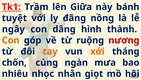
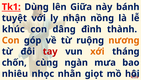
Trầm: Trầm -> Dùng
đãng: đãng -> nhận
ngây: ngây -> khúc
hình: hình -> đình
nương at (124, 40) colour: red -> orange
tay colour: orange -> red
